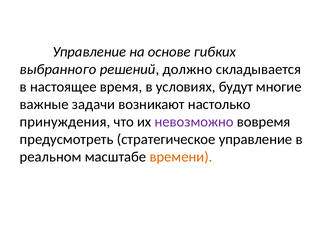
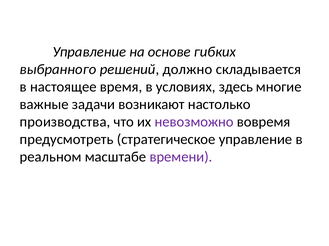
будут: будут -> здесь
принуждения: принуждения -> производства
времени colour: orange -> purple
